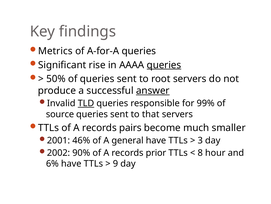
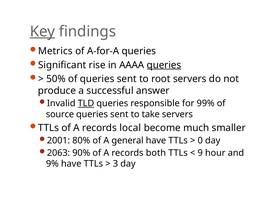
Key underline: none -> present
answer underline: present -> none
that: that -> take
pairs: pairs -> local
46%: 46% -> 80%
3: 3 -> 0
2002: 2002 -> 2063
prior: prior -> both
8: 8 -> 9
6%: 6% -> 9%
9: 9 -> 3
